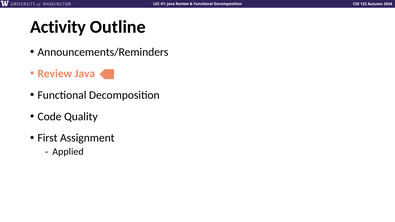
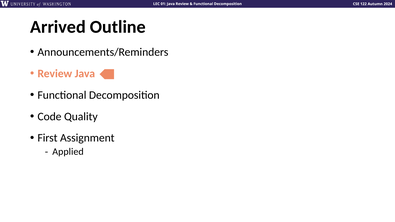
Activity: Activity -> Arrived
